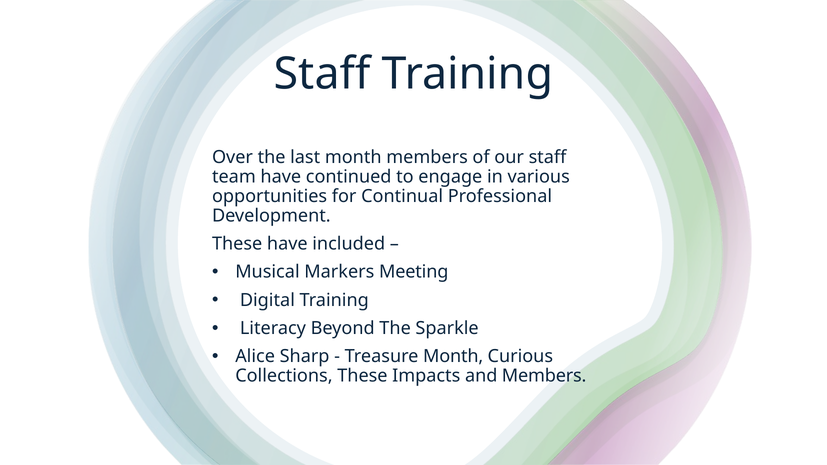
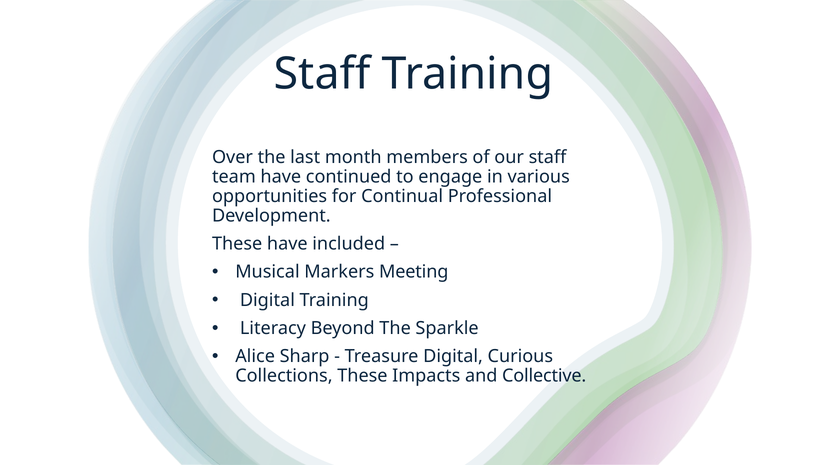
Treasure Month: Month -> Digital
and Members: Members -> Collective
